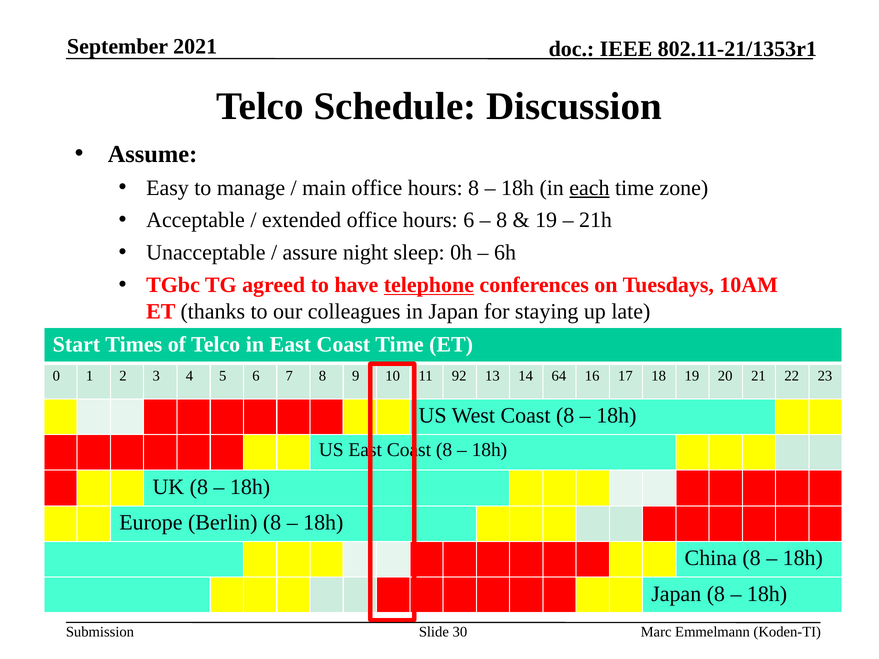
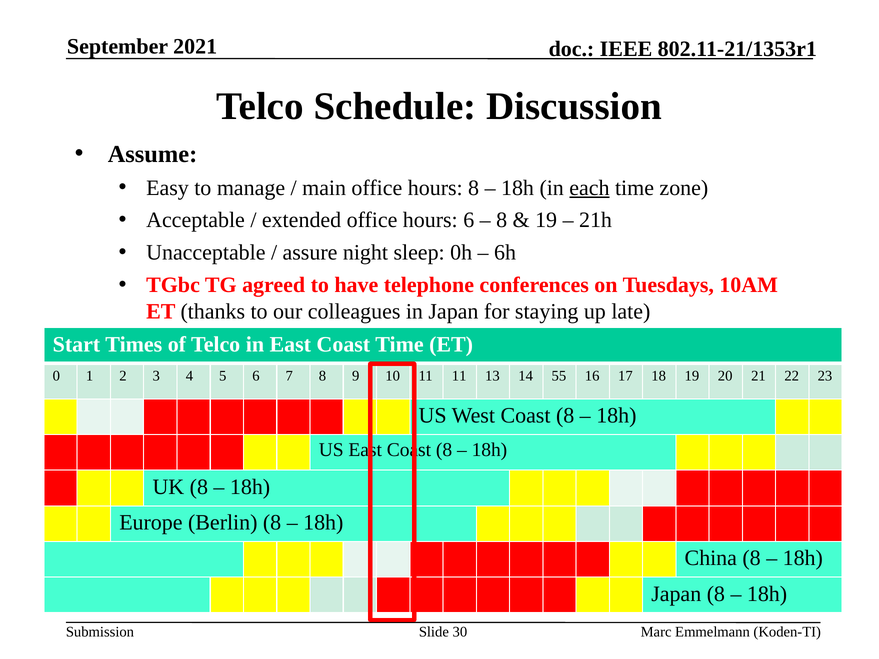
telephone underline: present -> none
11 92: 92 -> 11
64: 64 -> 55
